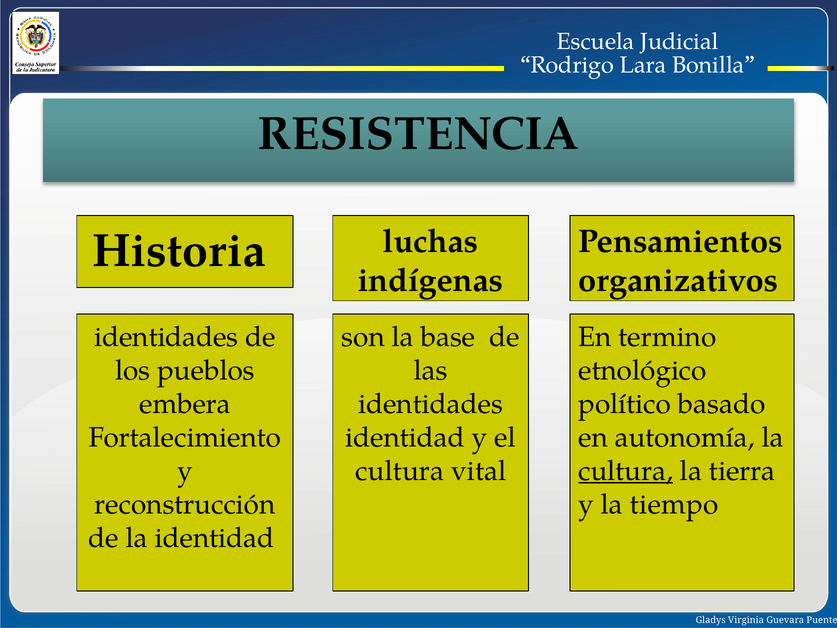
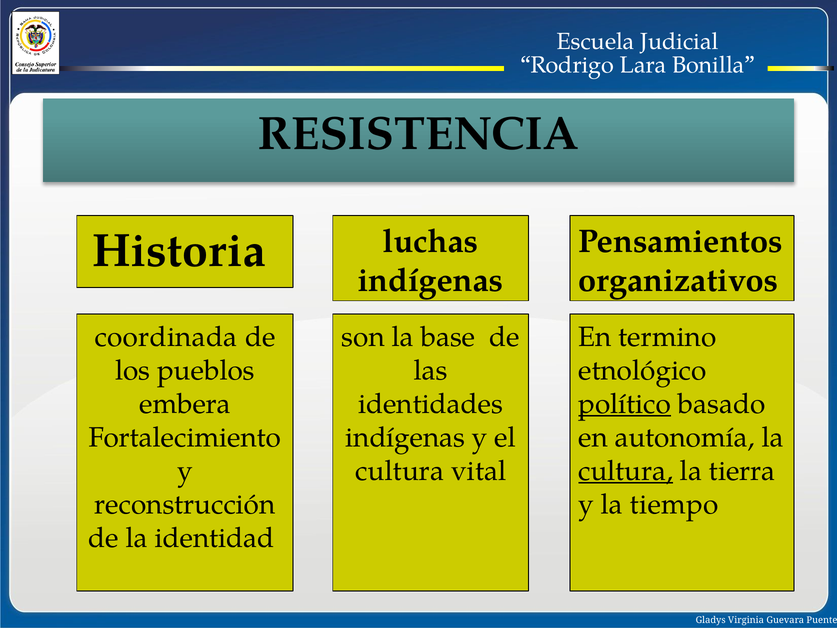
identidades at (166, 337): identidades -> coordinada
político underline: none -> present
identidad at (405, 437): identidad -> indígenas
